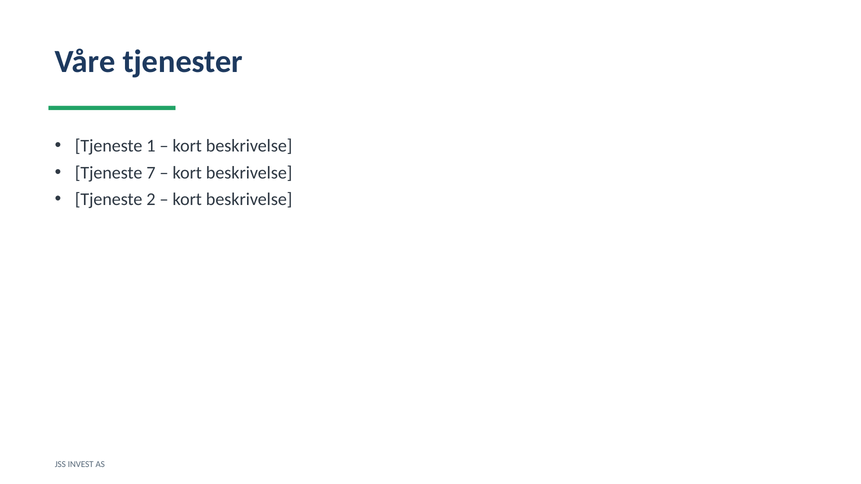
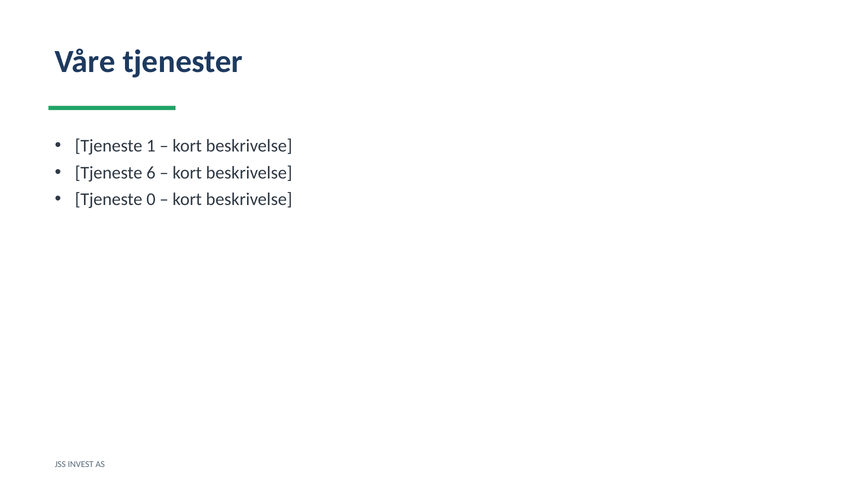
7: 7 -> 6
2: 2 -> 0
